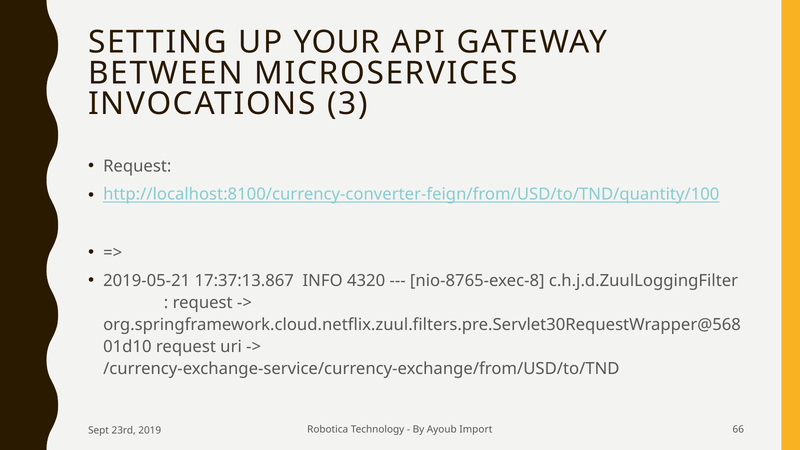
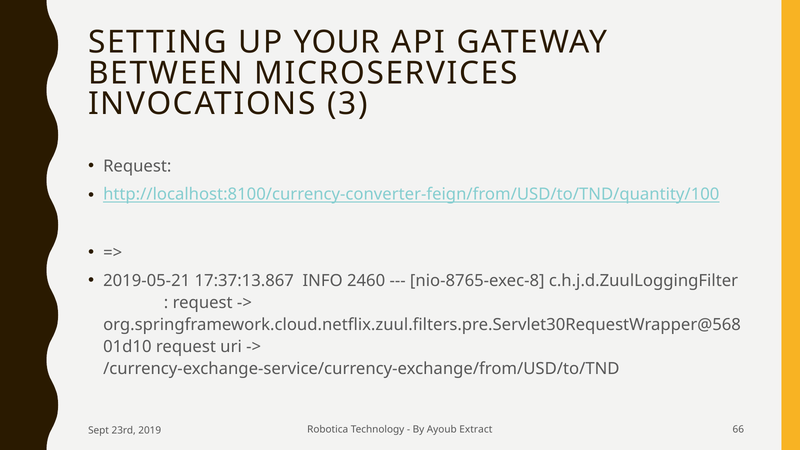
4320: 4320 -> 2460
Import: Import -> Extract
